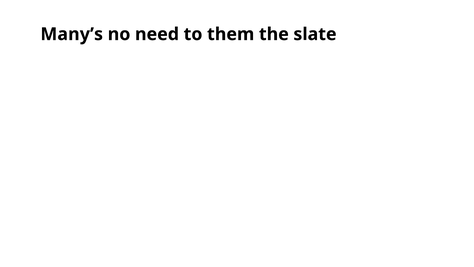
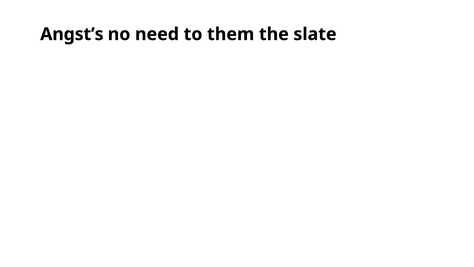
Many’s: Many’s -> Angst’s
